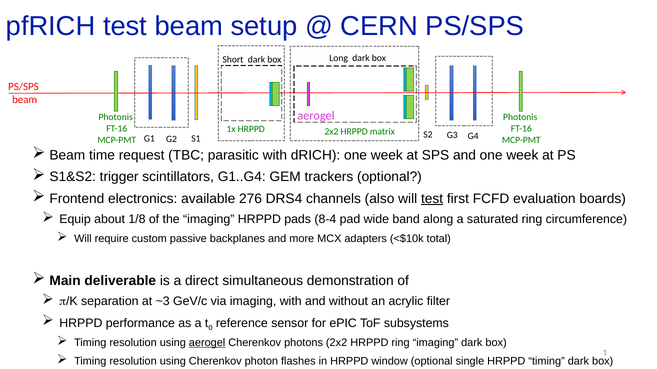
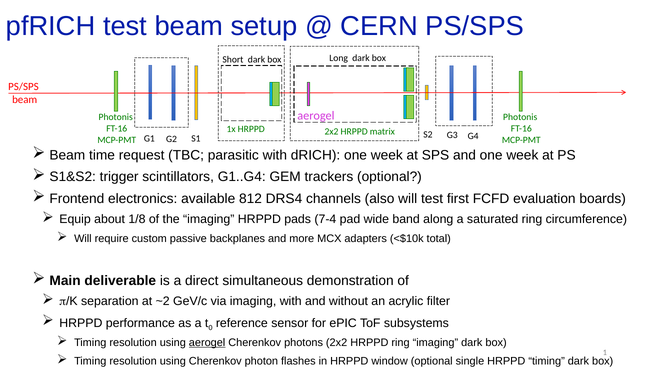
276: 276 -> 812
test at (432, 199) underline: present -> none
8-4: 8-4 -> 7-4
~3: ~3 -> ~2
